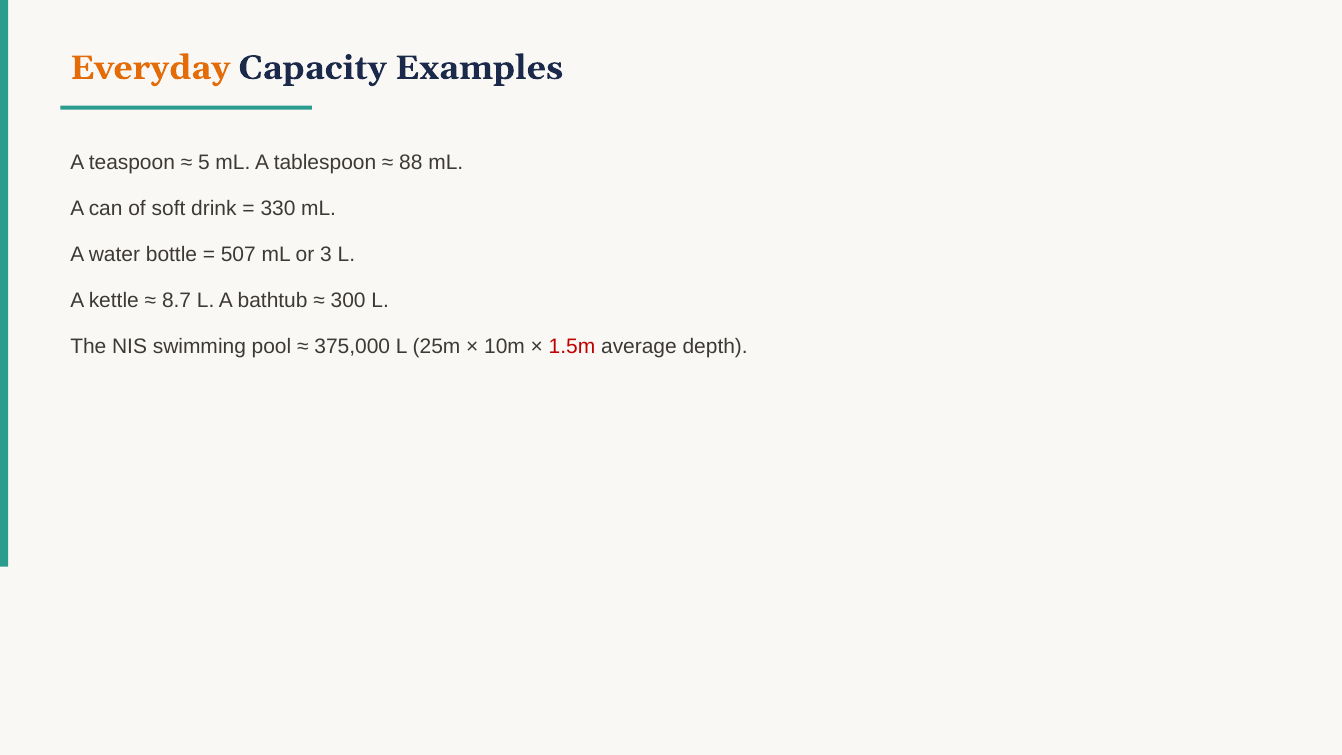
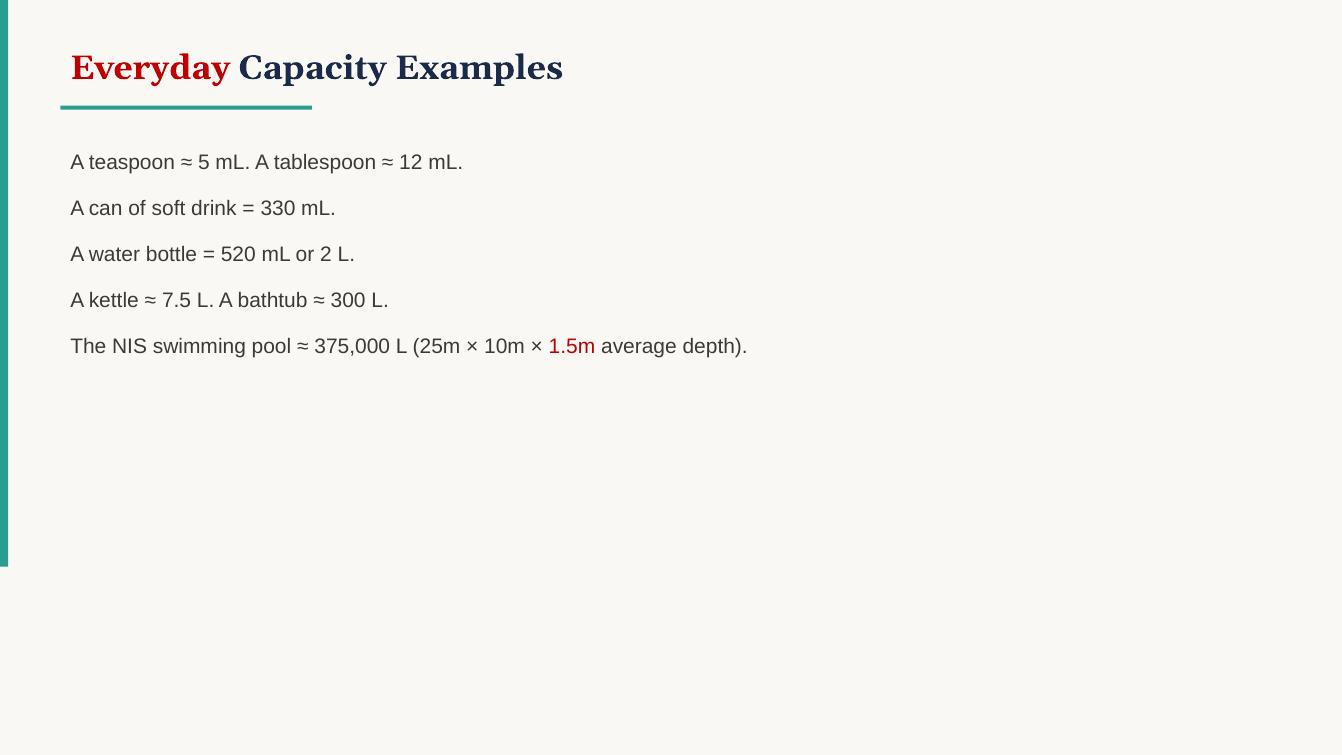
Everyday colour: orange -> red
88: 88 -> 12
507: 507 -> 520
3: 3 -> 2
8.7: 8.7 -> 7.5
